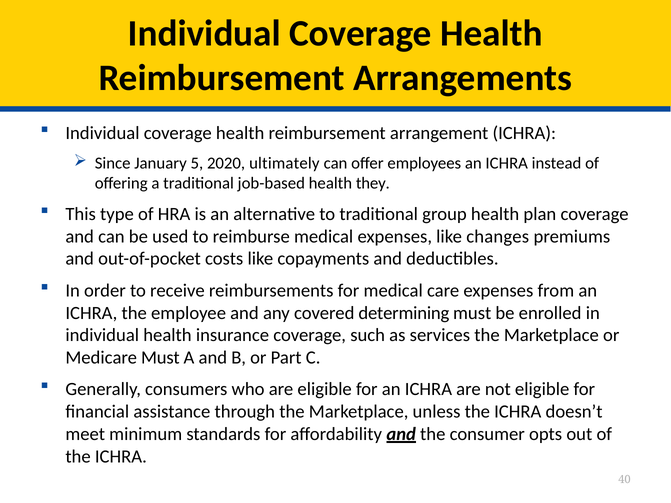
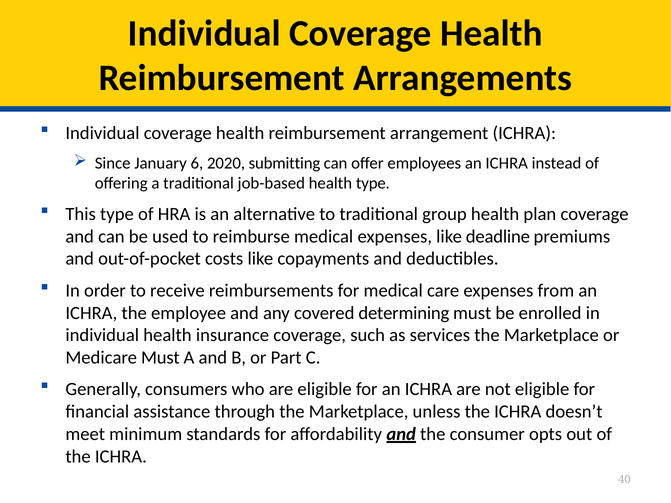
5: 5 -> 6
ultimately: ultimately -> submitting
health they: they -> type
changes: changes -> deadline
